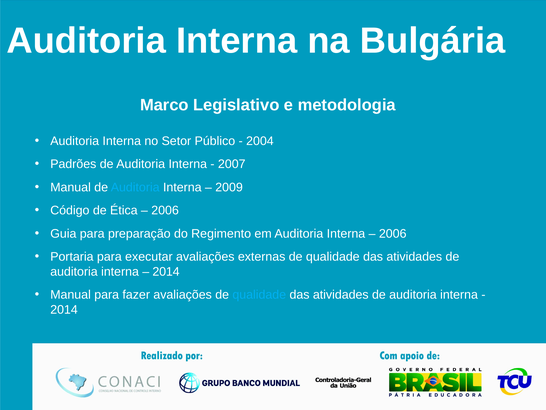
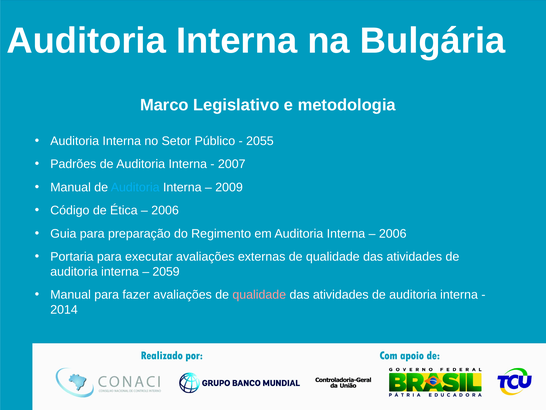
2004: 2004 -> 2055
2014 at (166, 271): 2014 -> 2059
qualidade at (259, 294) colour: light blue -> pink
